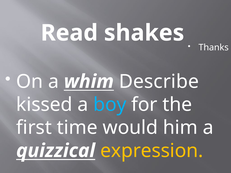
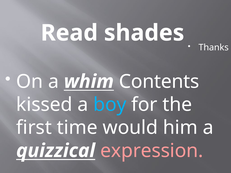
shakes: shakes -> shades
Describe: Describe -> Contents
expression colour: yellow -> pink
